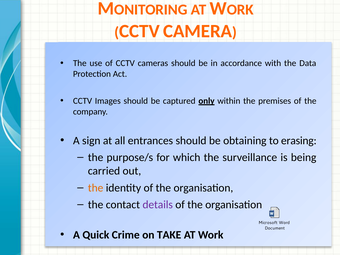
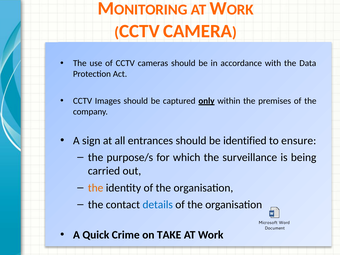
obtaining: obtaining -> identified
erasing: erasing -> ensure
details colour: purple -> blue
